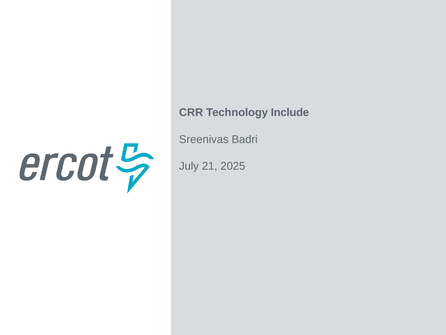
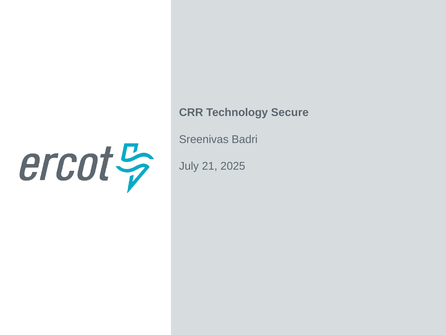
Include: Include -> Secure
